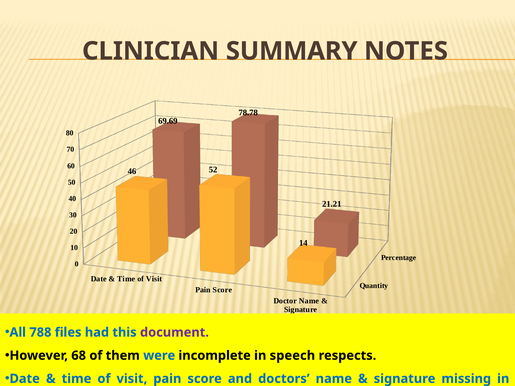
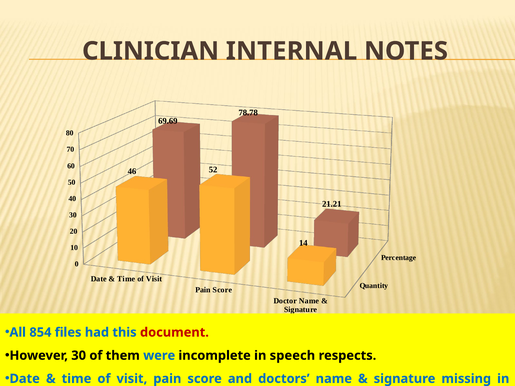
SUMMARY: SUMMARY -> INTERNAL
788: 788 -> 854
document colour: purple -> red
However 68: 68 -> 30
